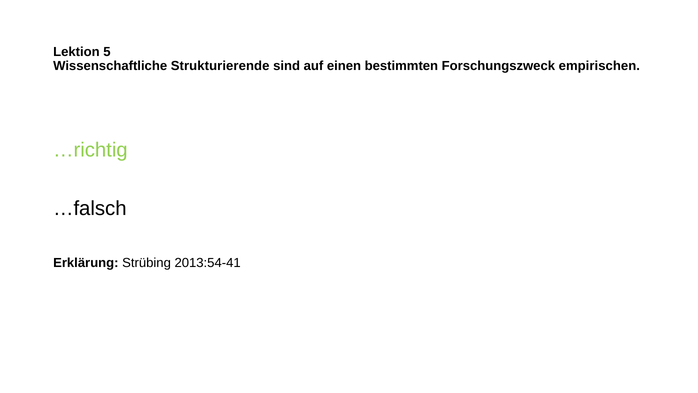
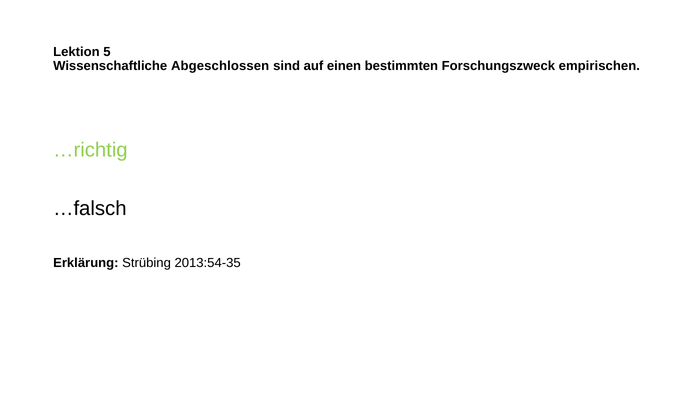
Strukturierende: Strukturierende -> Abgeschlossen
2013:54-41: 2013:54-41 -> 2013:54-35
